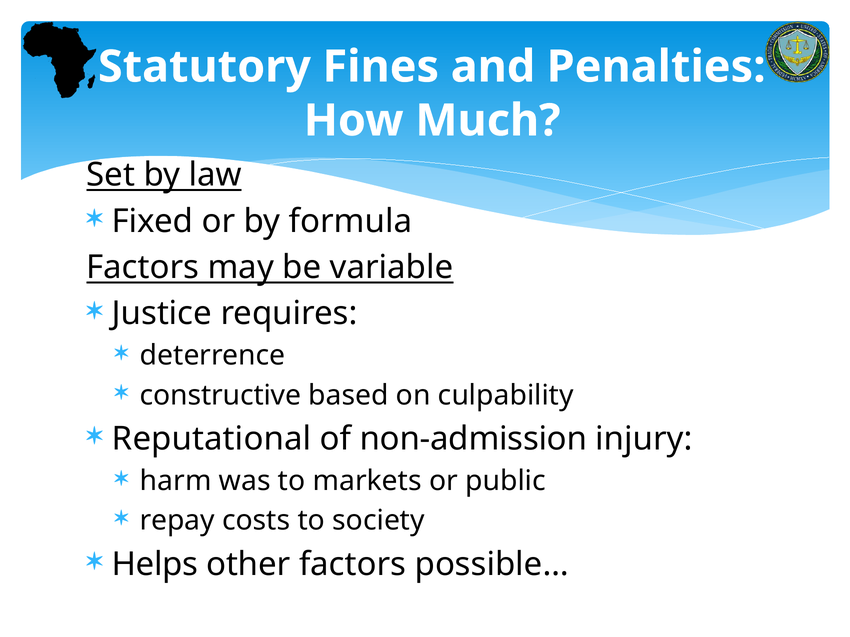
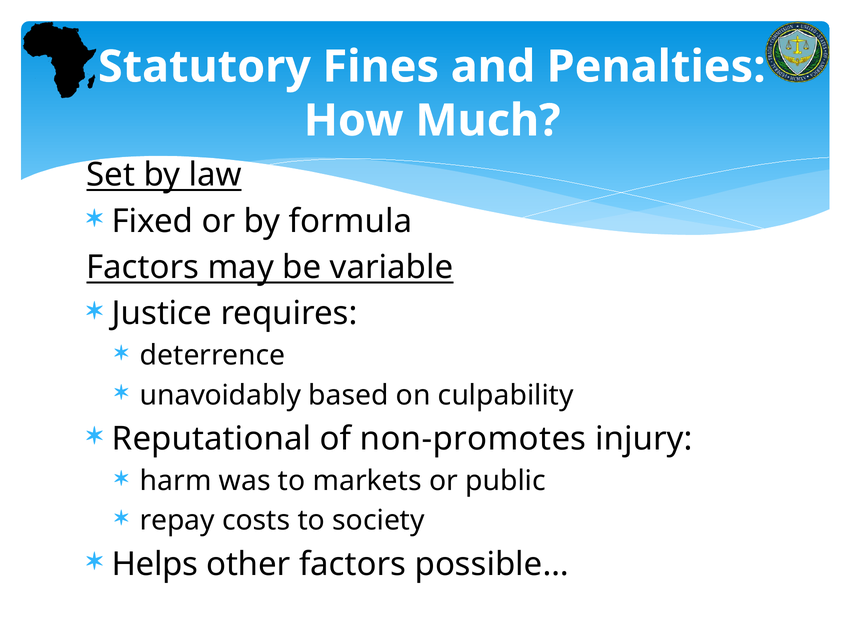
constructive: constructive -> unavoidably
non-admission: non-admission -> non-promotes
